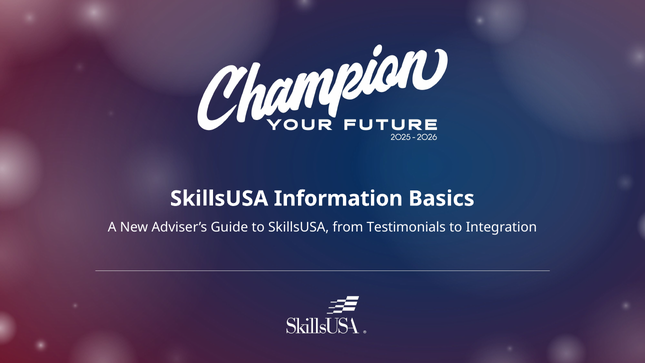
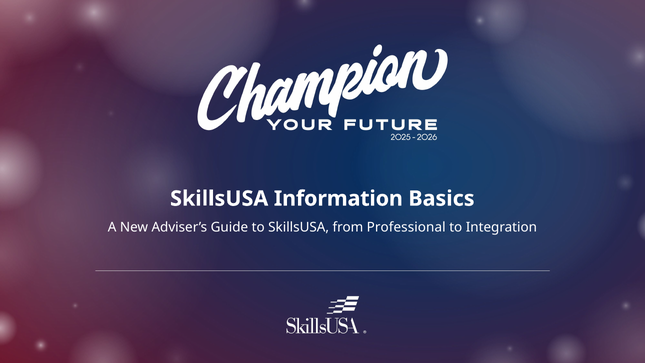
Testimonials: Testimonials -> Professional
